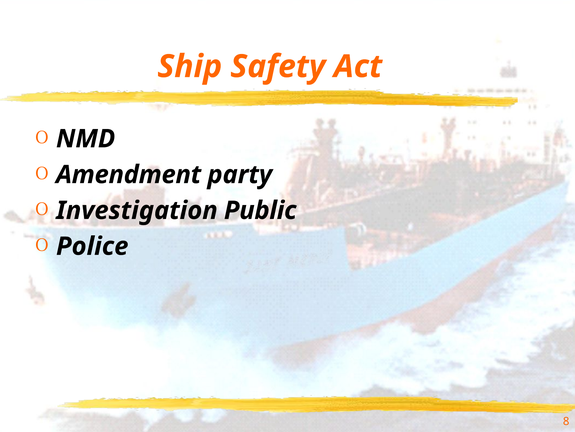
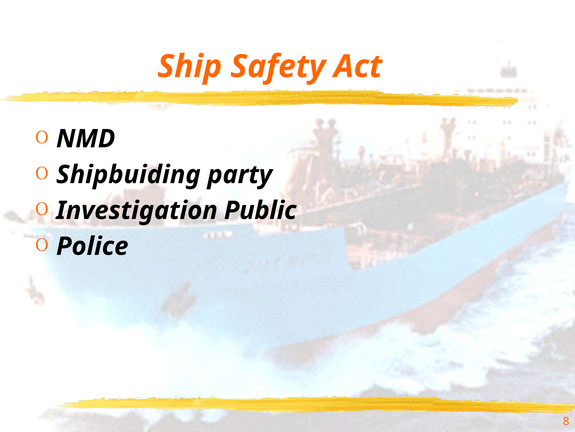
Amendment: Amendment -> Shipbuiding
